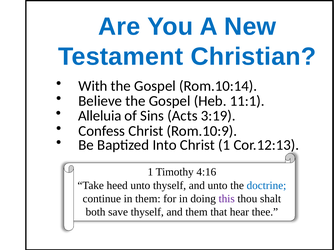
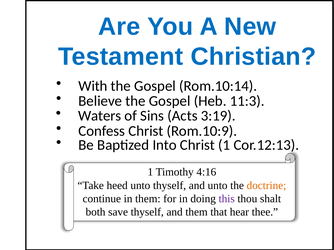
11:1: 11:1 -> 11:3
Alleluia: Alleluia -> Waters
doctrine colour: blue -> orange
